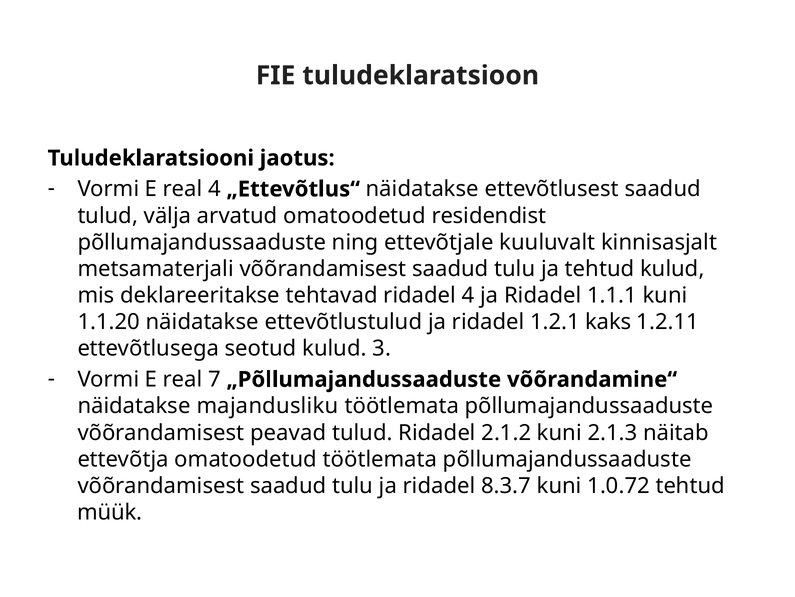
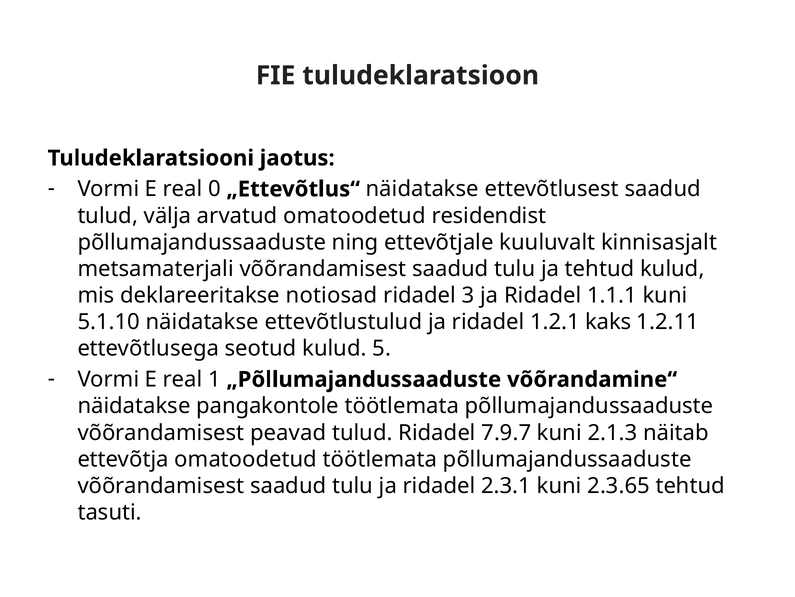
real 4: 4 -> 0
tehtavad: tehtavad -> notiosad
ridadel 4: 4 -> 3
1.1.20: 1.1.20 -> 5.1.10
3: 3 -> 5
7: 7 -> 1
majandusliku: majandusliku -> pangakontole
2.1.2: 2.1.2 -> 7.9.7
8.3.7: 8.3.7 -> 2.3.1
1.0.72: 1.0.72 -> 2.3.65
müük: müük -> tasuti
